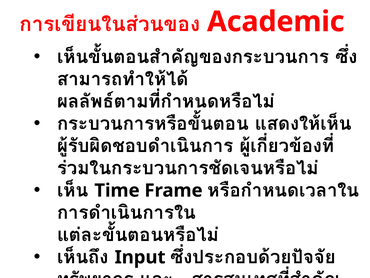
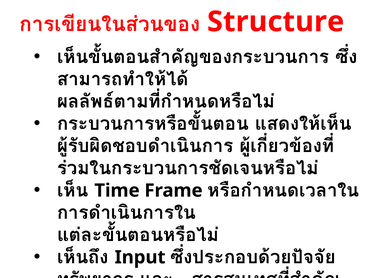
Academic: Academic -> Structure
